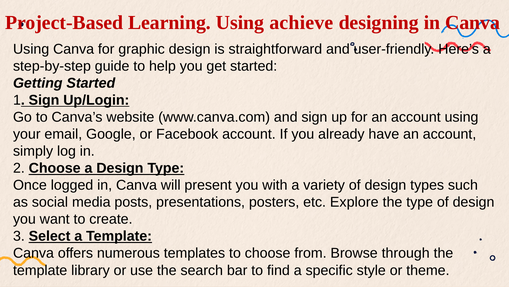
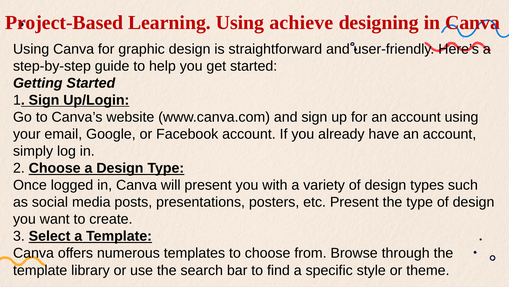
etc Explore: Explore -> Present
